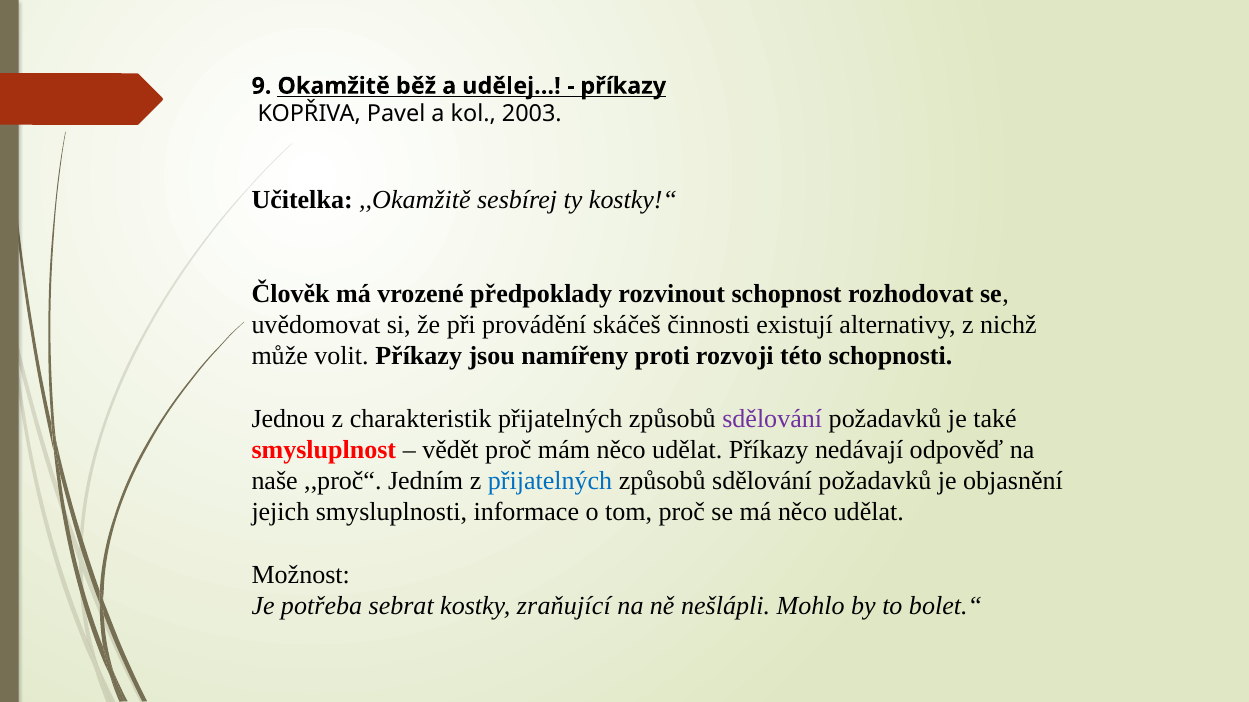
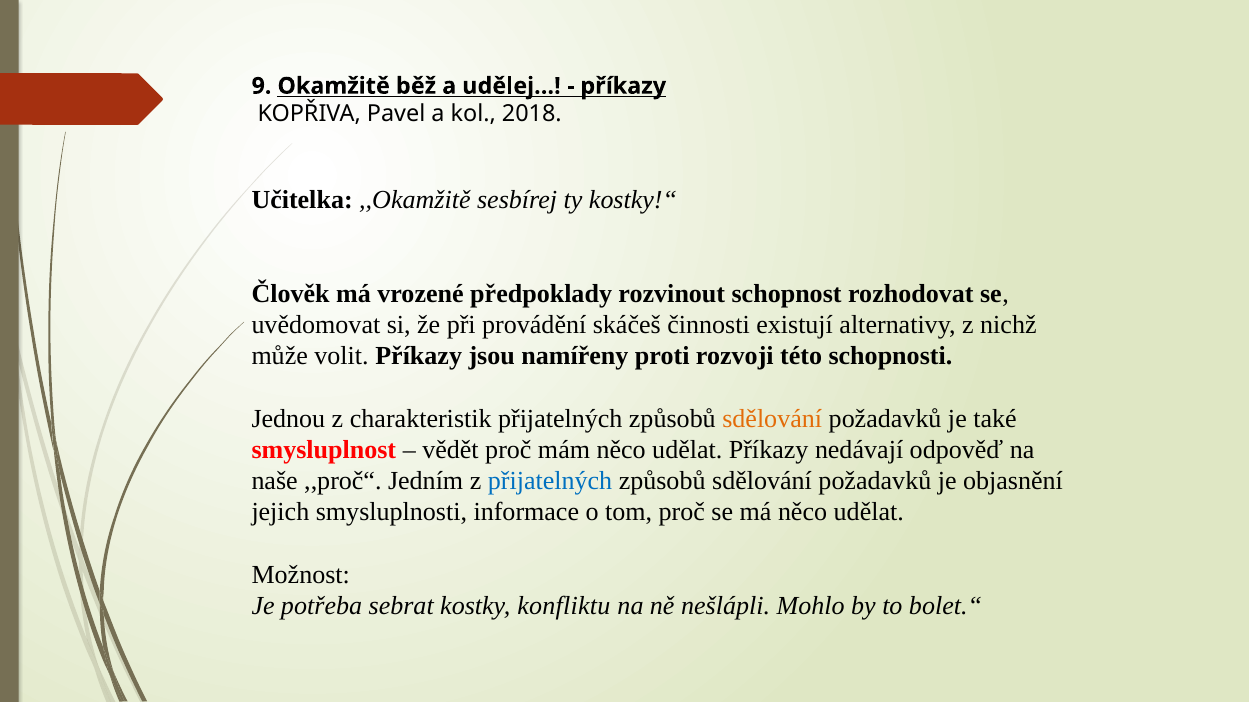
2003: 2003 -> 2018
sdělování at (772, 419) colour: purple -> orange
zraňující: zraňující -> konfliktu
